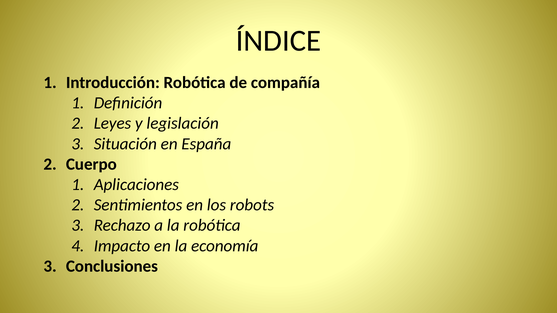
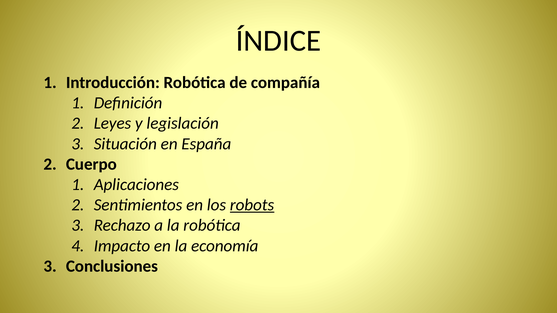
robots underline: none -> present
